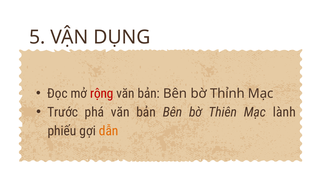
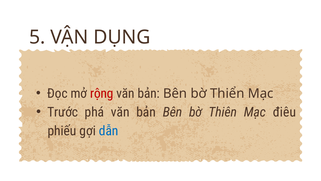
Thỉnh: Thỉnh -> Thiển
lành: lành -> điêu
dẫn colour: orange -> blue
